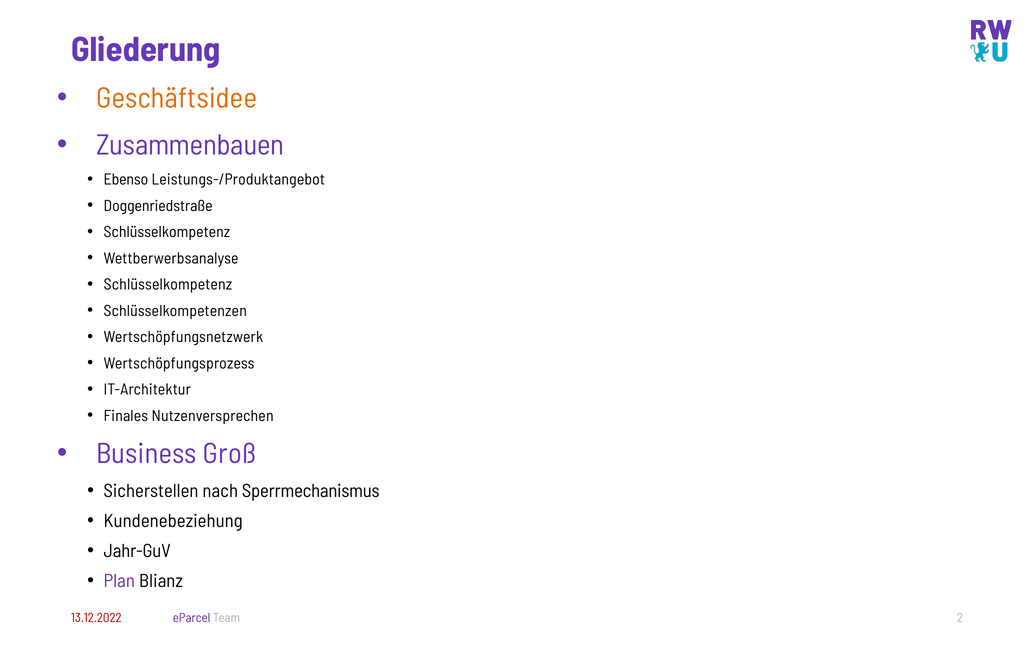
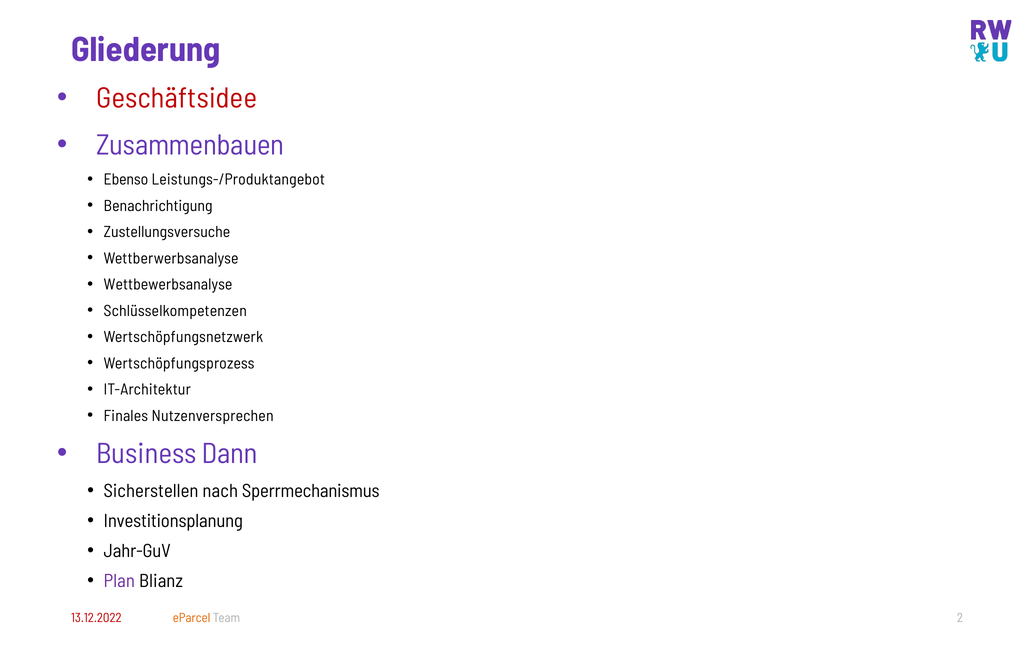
Geschäftsidee colour: orange -> red
Doggenriedstraße: Doggenriedstraße -> Benachrichtigung
Schlüsselkompetenz at (167, 232): Schlüsselkompetenz -> Zustellungsversuche
Schlüsselkompetenz at (168, 284): Schlüsselkompetenz -> Wettbewerbsanalyse
Groß: Groß -> Dann
Kundenebeziehung: Kundenebeziehung -> Investitionsplanung
eParcel colour: purple -> orange
